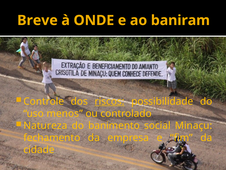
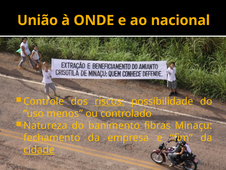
Breve: Breve -> União
baniram: baniram -> nacional
social: social -> fibras
cidade underline: none -> present
